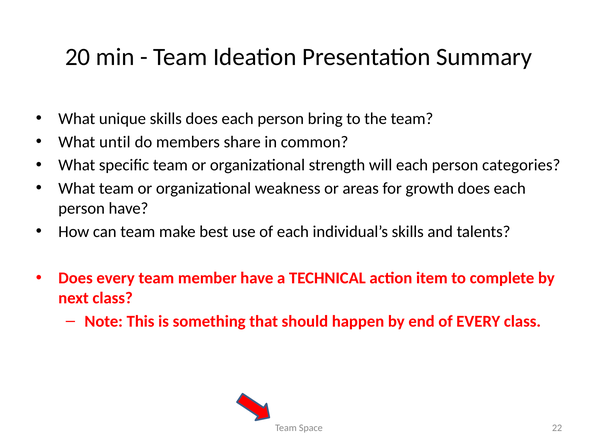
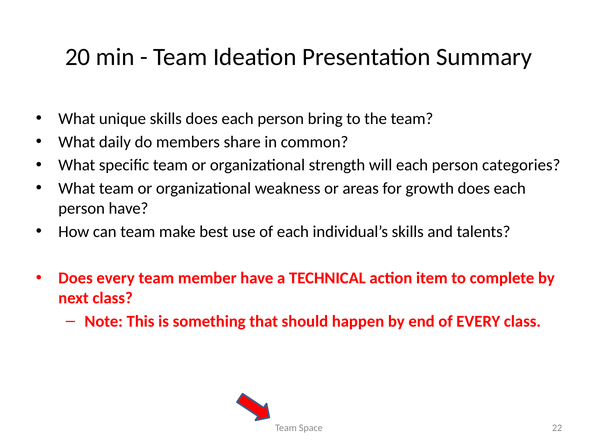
until: until -> daily
